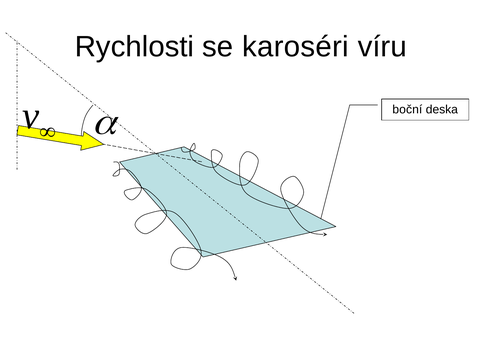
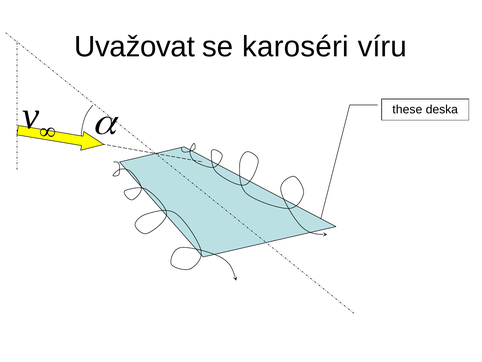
Rychlosti: Rychlosti -> Uvažovat
boční: boční -> these
